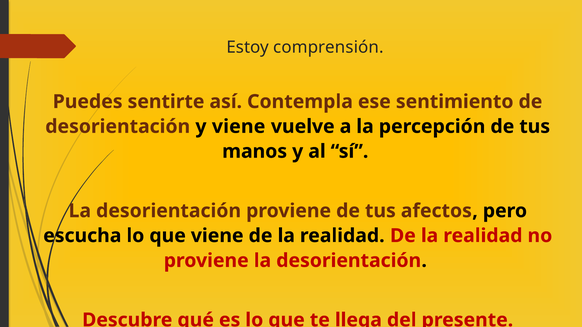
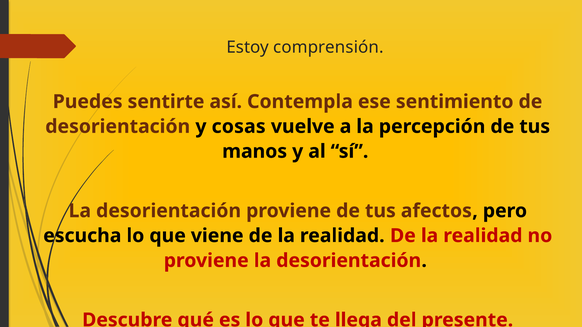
y viene: viene -> cosas
